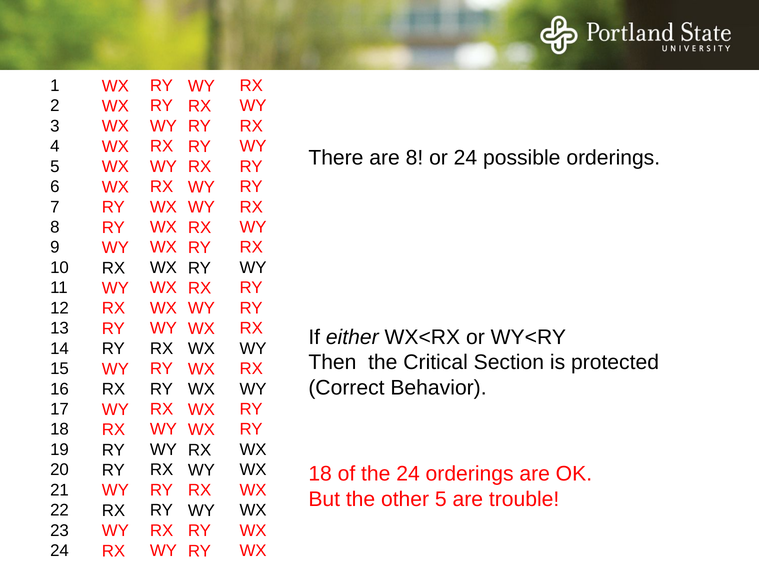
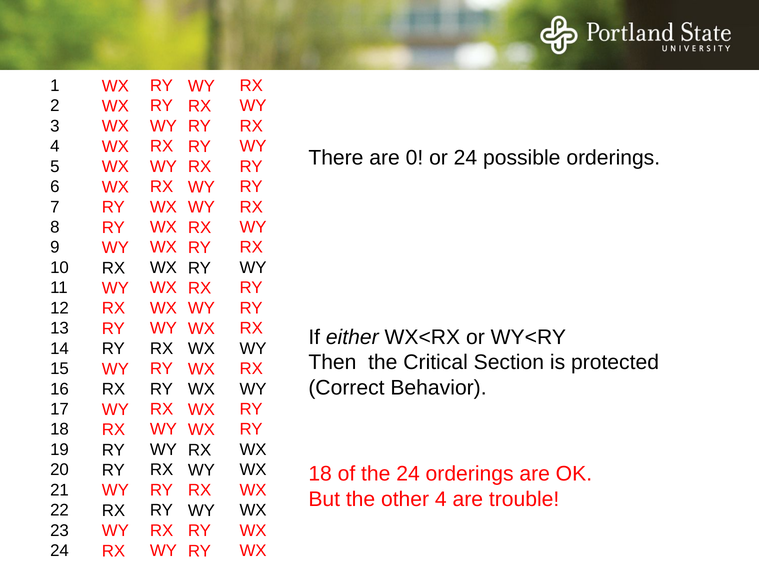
are 8: 8 -> 0
other 5: 5 -> 4
